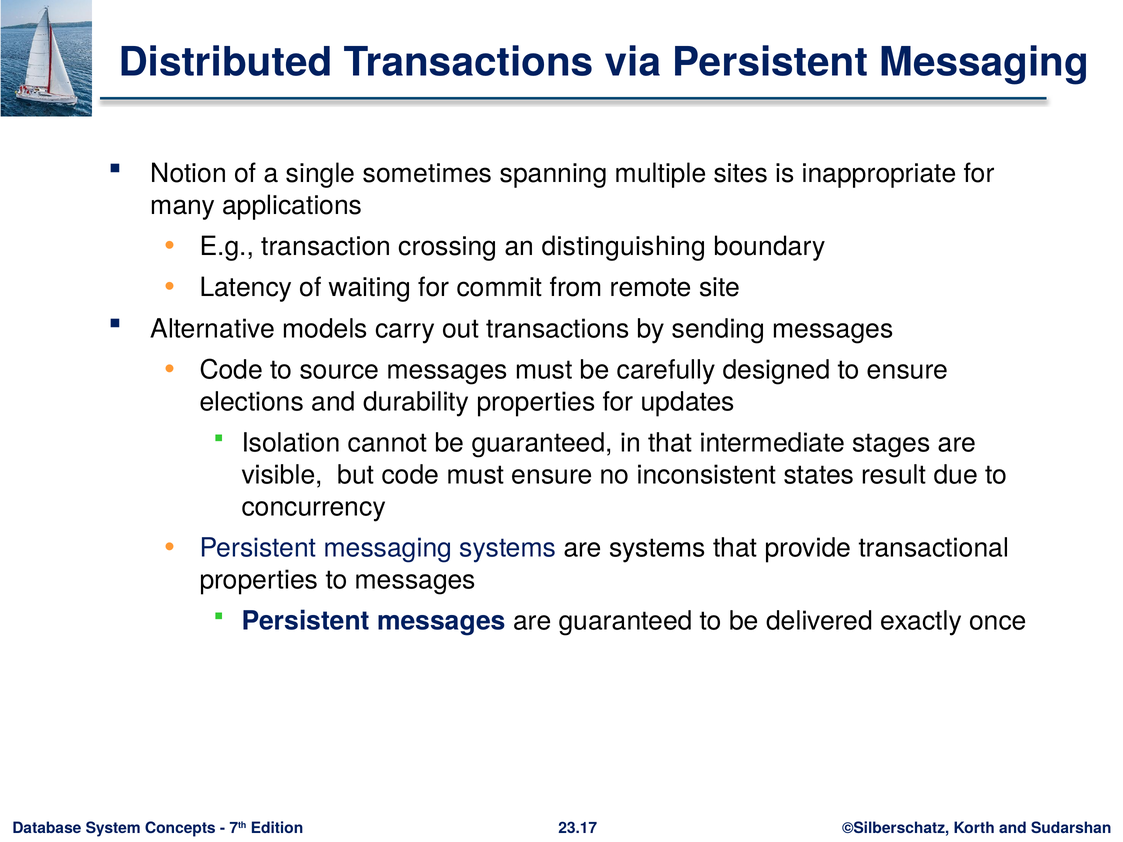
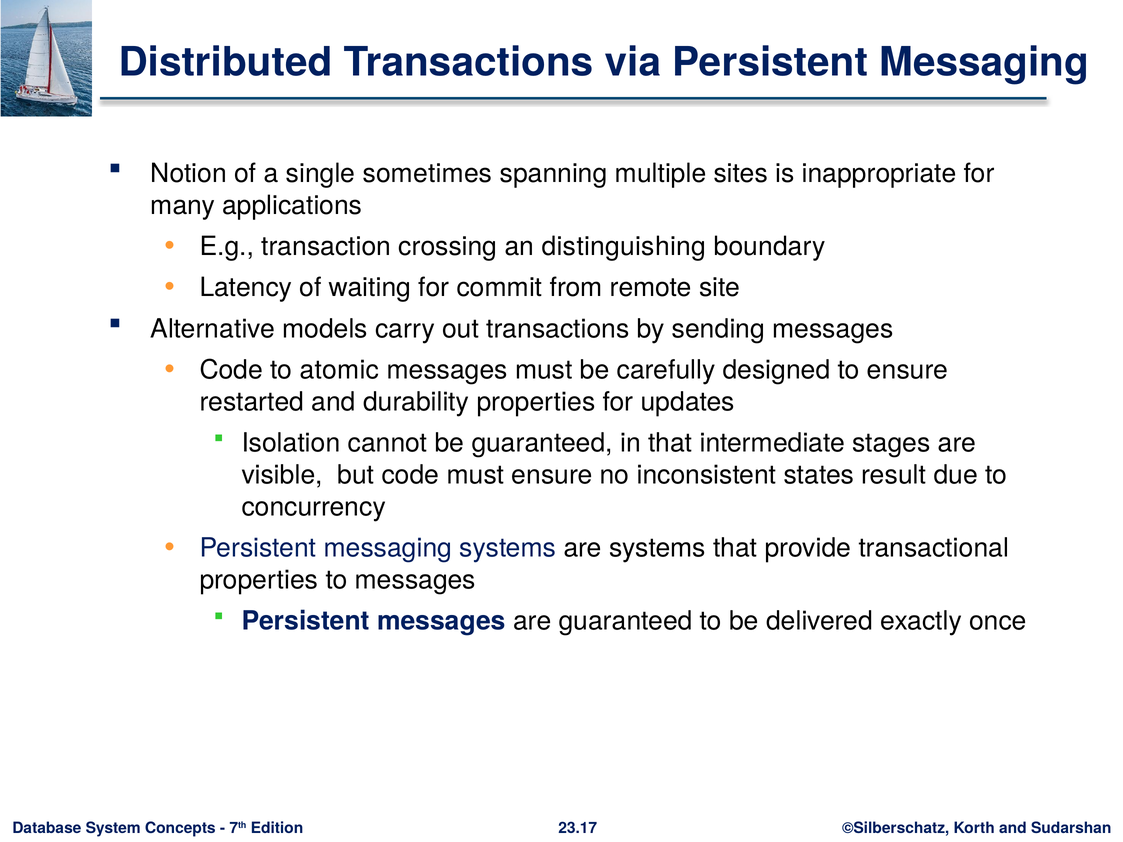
source: source -> atomic
elections: elections -> restarted
